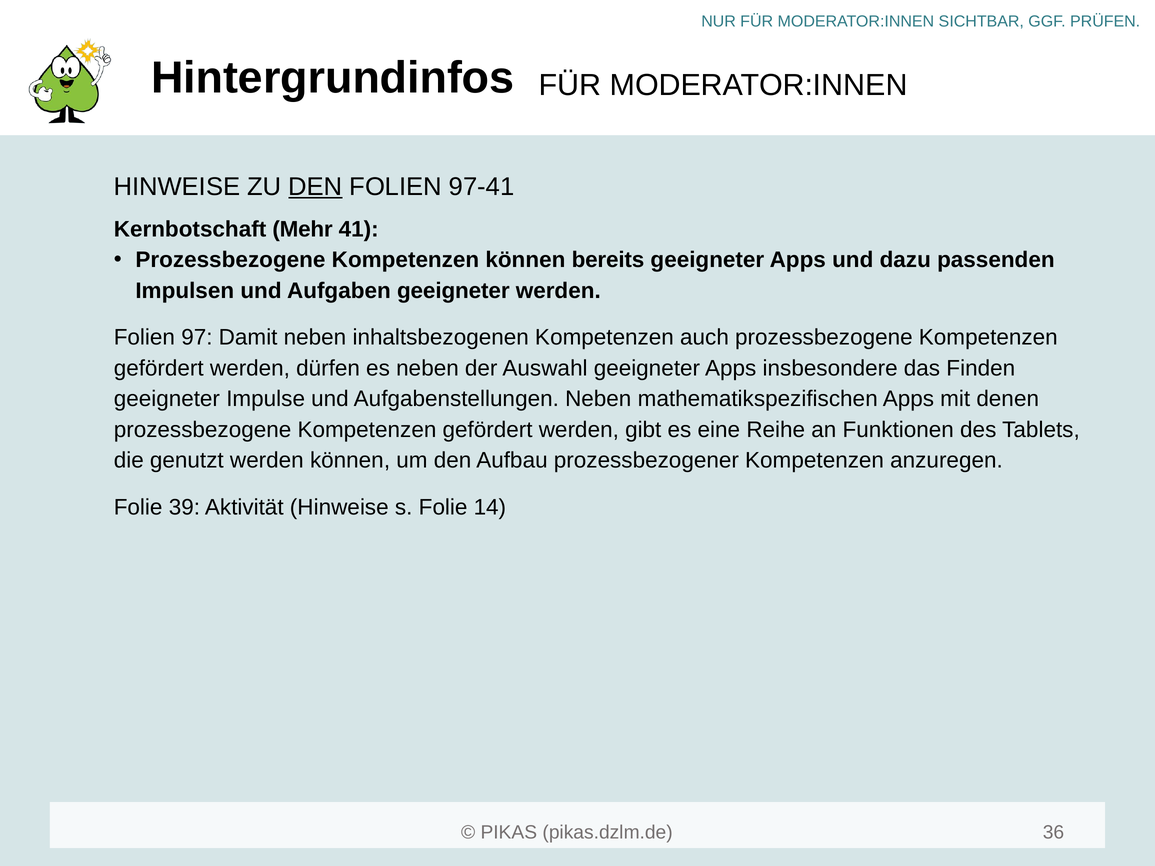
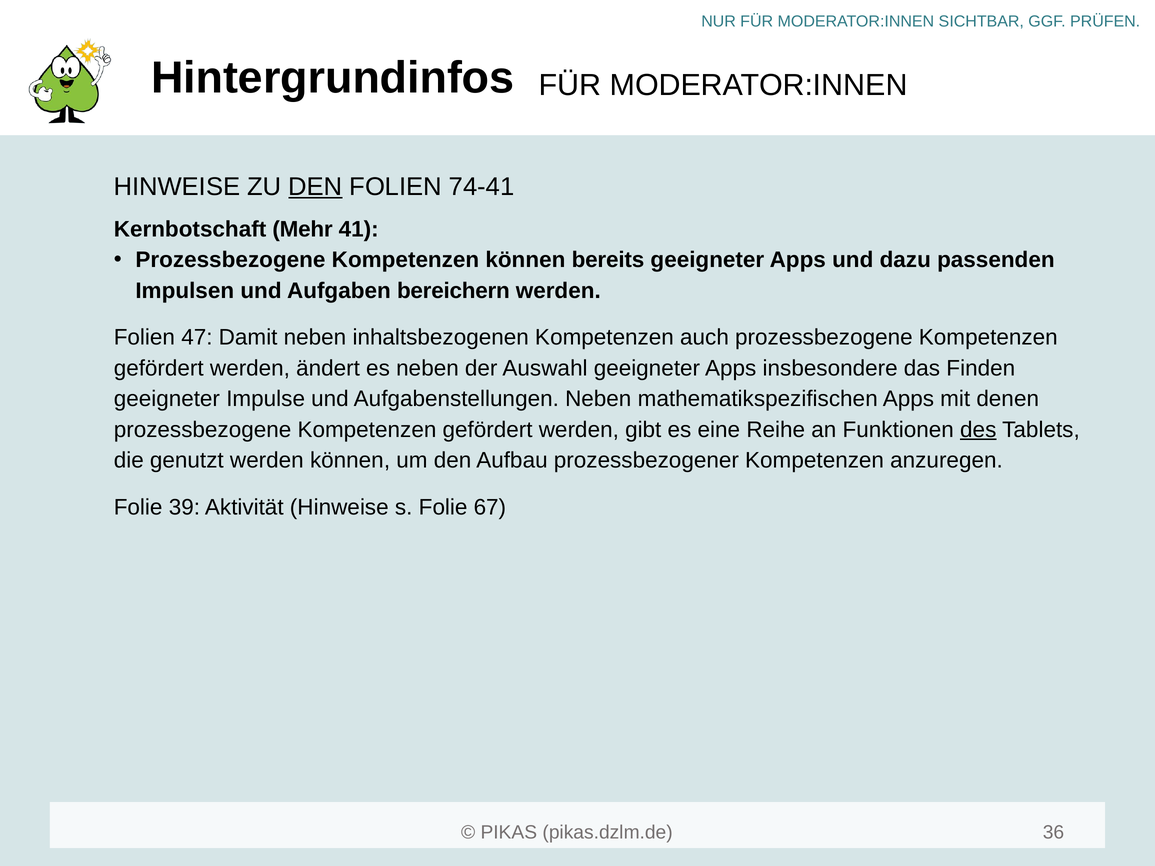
97-41: 97-41 -> 74-41
Aufgaben geeigneter: geeigneter -> bereichern
97: 97 -> 47
dürfen: dürfen -> ändert
des underline: none -> present
14: 14 -> 67
